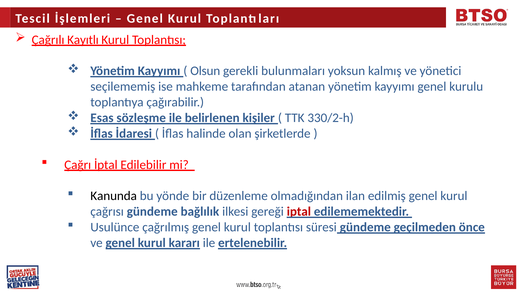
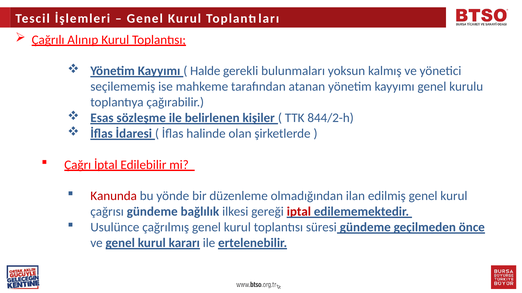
Kayıtlı: Kayıtlı -> Alınıp
Olsun: Olsun -> Halde
330/2-h: 330/2-h -> 844/2-h
Kanunda colour: black -> red
